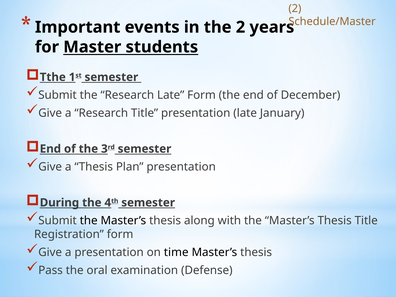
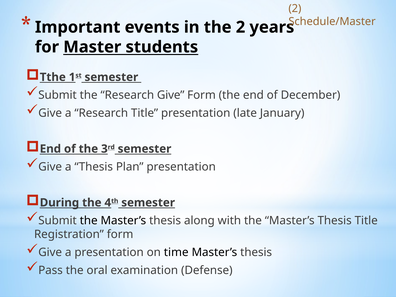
Research Late: Late -> Give
